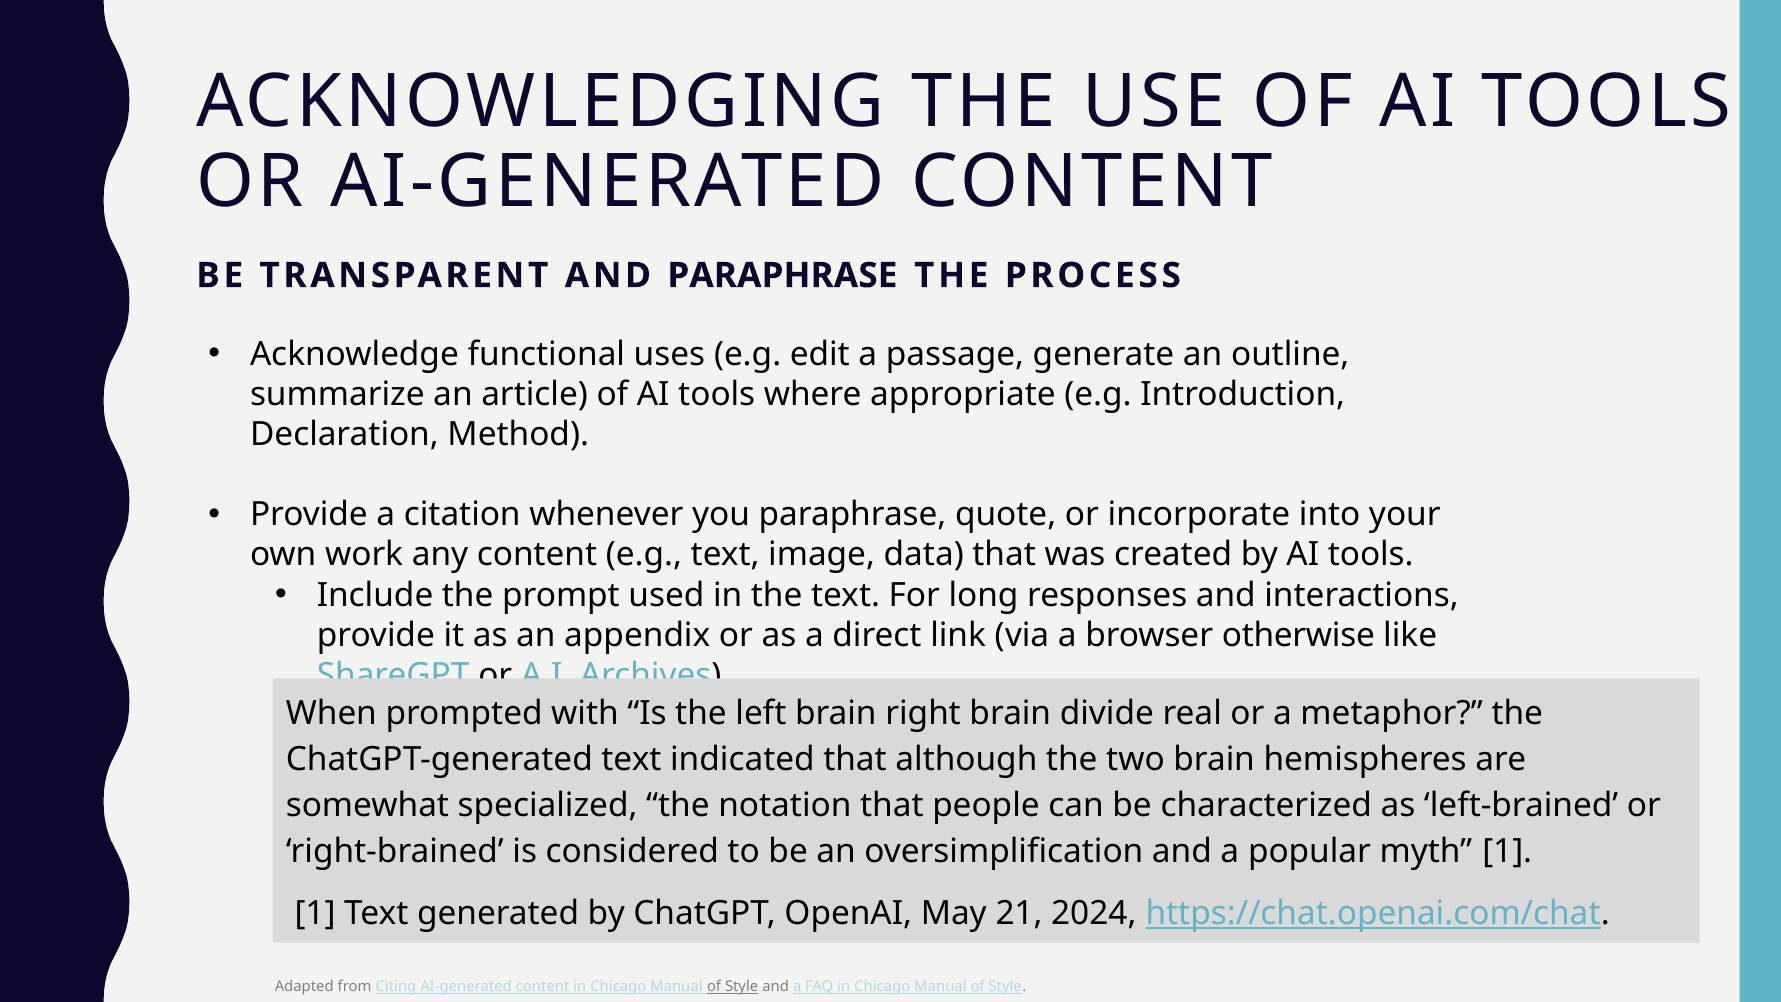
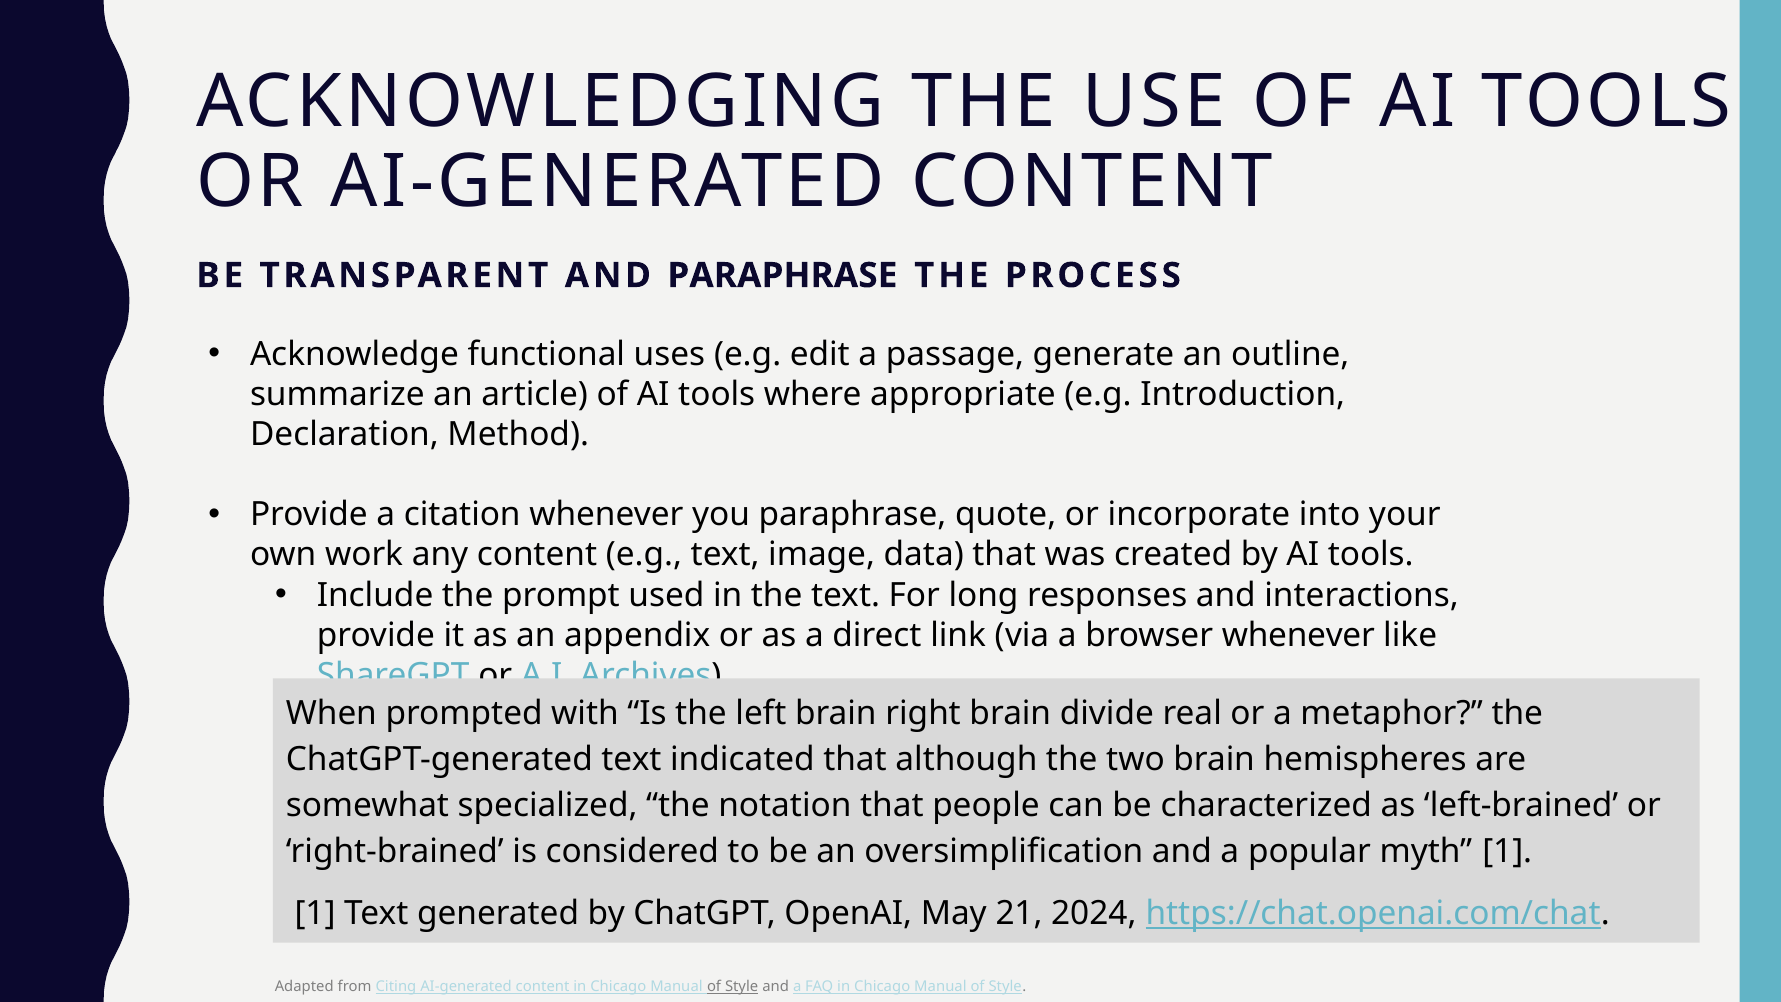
browser otherwise: otherwise -> whenever
